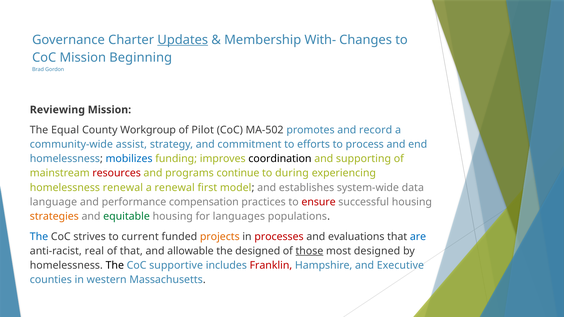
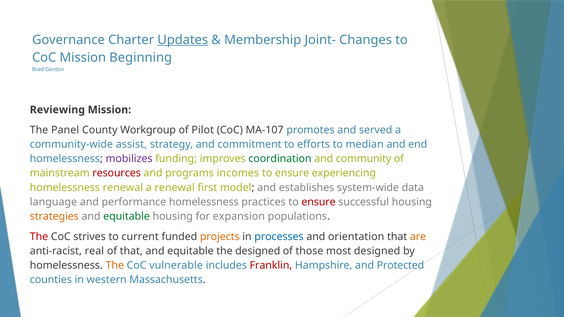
With-: With- -> Joint-
Equal: Equal -> Panel
MA-502: MA-502 -> MA-107
record: record -> served
process: process -> median
mobilizes colour: blue -> purple
coordination colour: black -> green
supporting: supporting -> community
continue: continue -> incomes
during at (292, 173): during -> ensure
performance compensation: compensation -> homelessness
languages: languages -> expansion
The at (39, 237) colour: blue -> red
processes colour: red -> blue
evaluations: evaluations -> orientation
are colour: blue -> orange
allowable at (190, 251): allowable -> equitable
those underline: present -> none
The at (115, 265) colour: black -> orange
supportive: supportive -> vulnerable
Executive: Executive -> Protected
